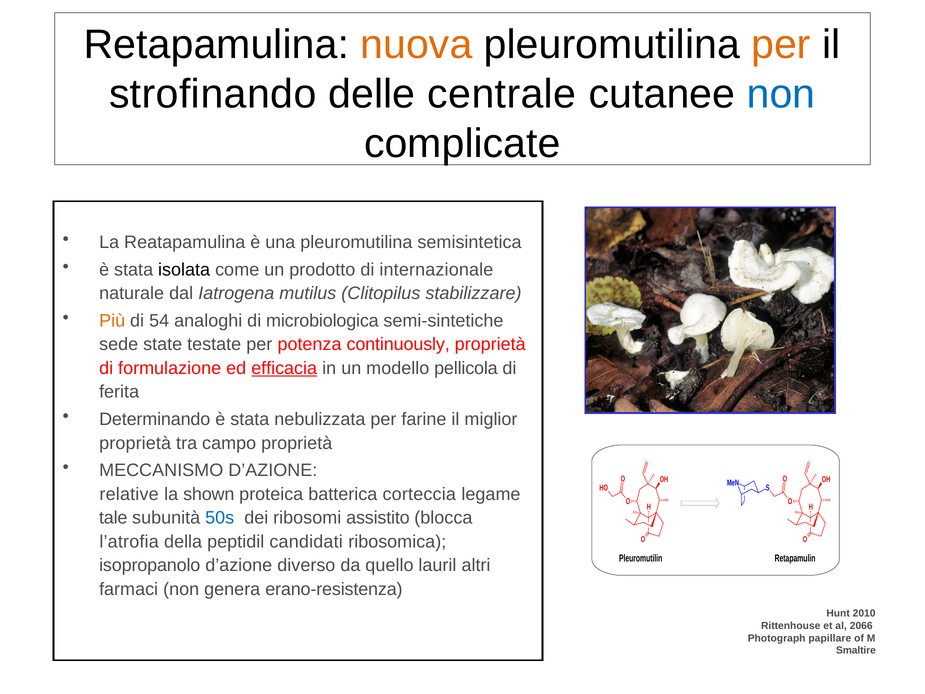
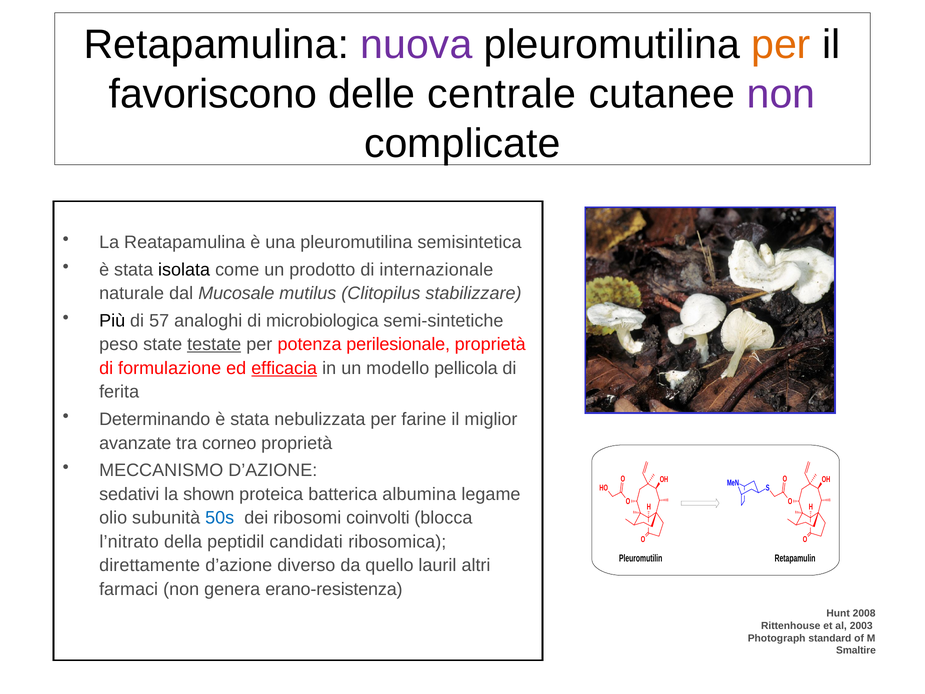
nuova colour: orange -> purple
strofinando: strofinando -> favoriscono
non at (781, 94) colour: blue -> purple
Iatrogena: Iatrogena -> Mucosale
Più colour: orange -> black
54: 54 -> 57
sede: sede -> peso
testate underline: none -> present
continuously: continuously -> perilesionale
proprietà at (135, 443): proprietà -> avanzate
campo: campo -> corneo
relative: relative -> sedativi
corteccia: corteccia -> albumina
tale: tale -> olio
assistito: assistito -> coinvolti
l’atrofia: l’atrofia -> l’nitrato
isopropanolo: isopropanolo -> direttamente
2010: 2010 -> 2008
2066: 2066 -> 2003
papillare: papillare -> standard
